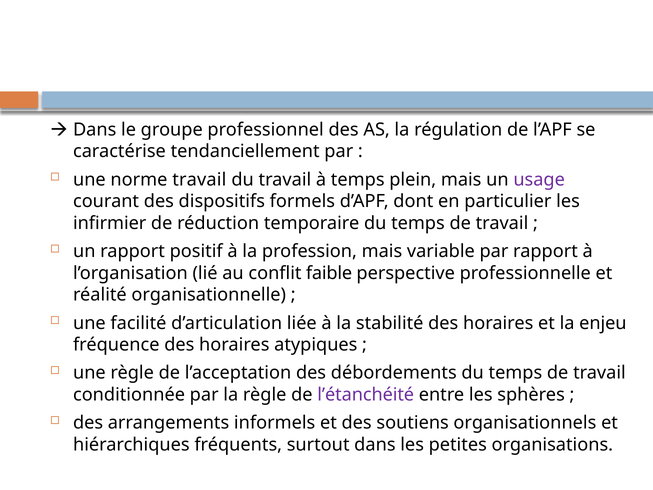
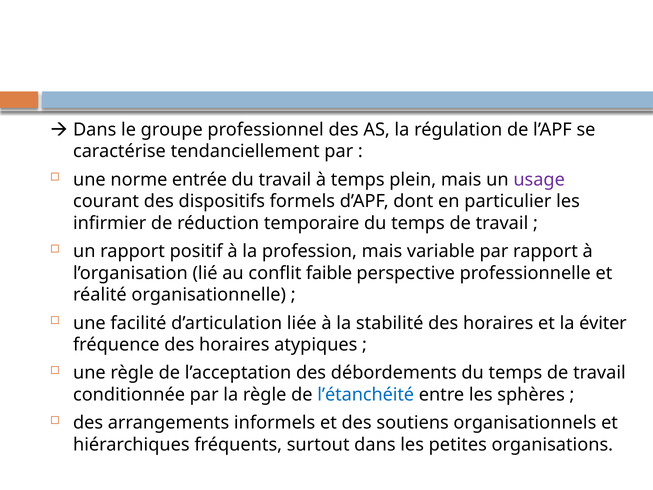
norme travail: travail -> entrée
enjeu: enjeu -> éviter
l’étanchéité colour: purple -> blue
